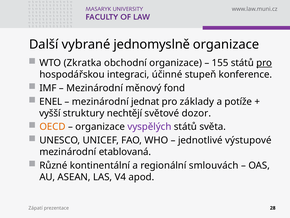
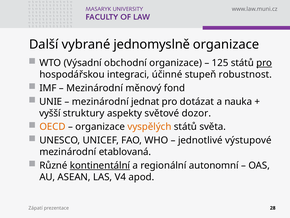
Zkratka: Zkratka -> Výsadní
155: 155 -> 125
konference: konference -> robustnost
ENEL: ENEL -> UNIE
základy: základy -> dotázat
potíže: potíže -> nauka
nechtějí: nechtějí -> aspekty
vyspělých colour: purple -> orange
kontinentální underline: none -> present
smlouvách: smlouvách -> autonomní
